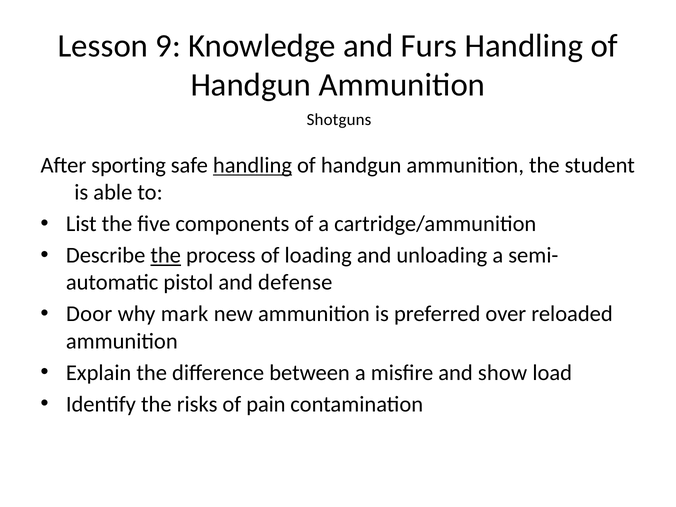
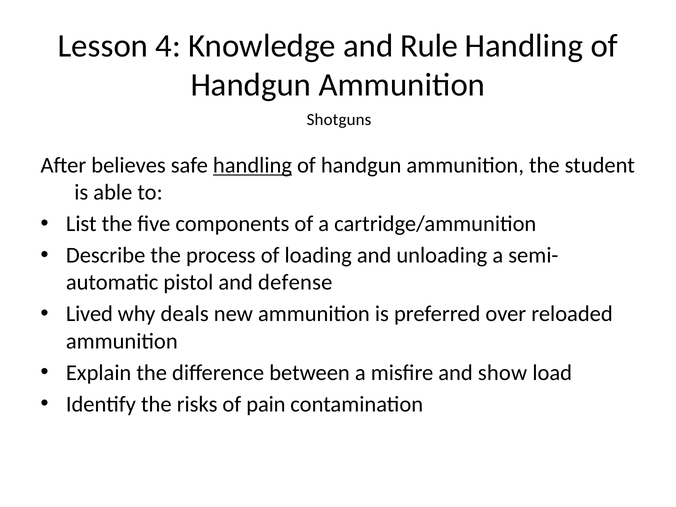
9: 9 -> 4
Furs: Furs -> Rule
sporting: sporting -> believes
the at (166, 255) underline: present -> none
Door: Door -> Lived
mark: mark -> deals
